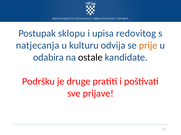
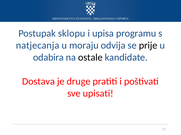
redovitog: redovitog -> programu
kulturu: kulturu -> moraju
prije colour: orange -> black
Podršku: Podršku -> Dostava
prijave: prijave -> upisati
